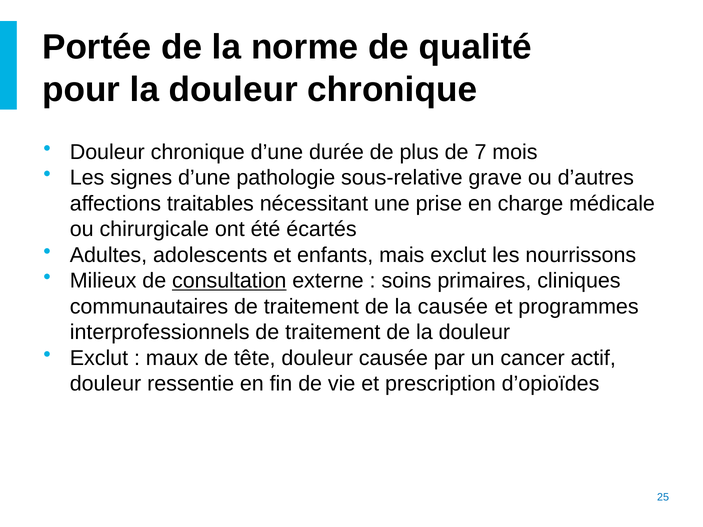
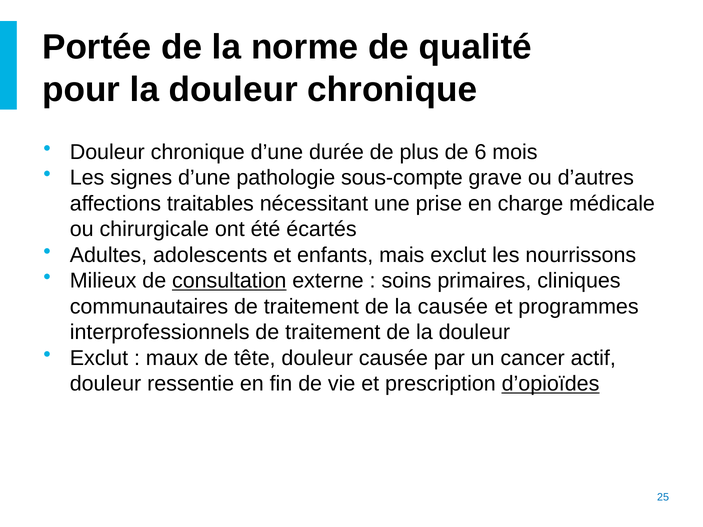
7: 7 -> 6
sous-relative: sous-relative -> sous-compte
d’opioïdes underline: none -> present
